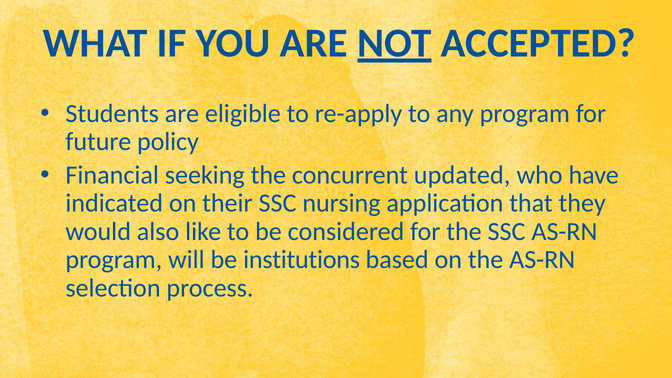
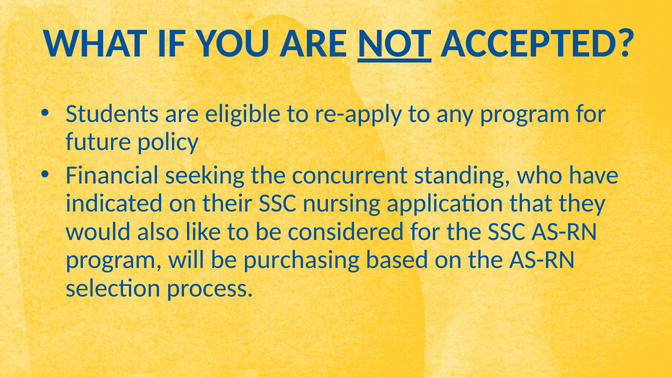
updated: updated -> standing
institutions: institutions -> purchasing
